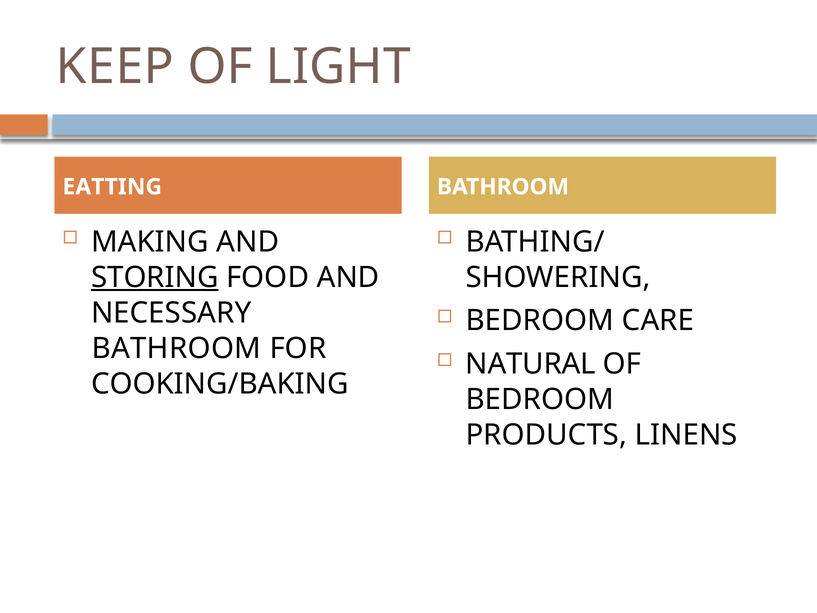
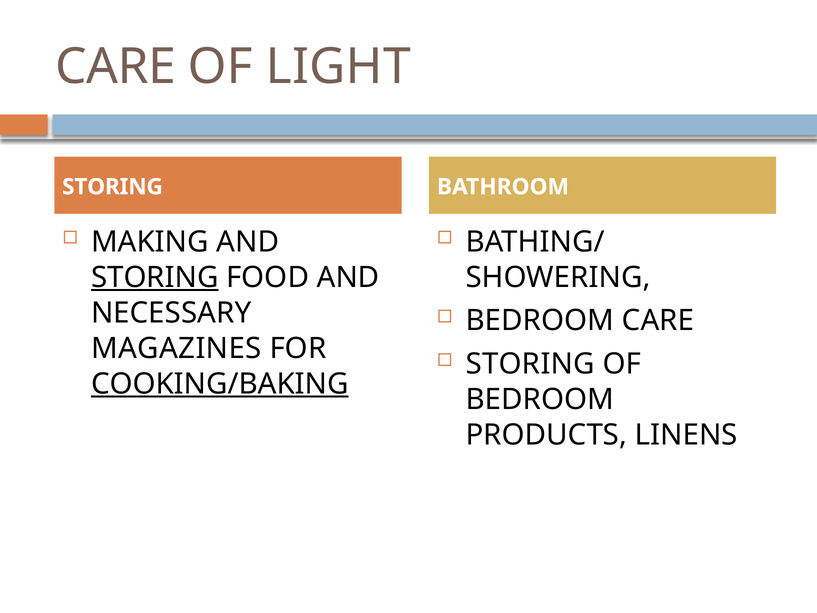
KEEP at (115, 67): KEEP -> CARE
EATTING at (112, 187): EATTING -> STORING
BATHROOM at (176, 348): BATHROOM -> MAGAZINES
NATURAL at (531, 364): NATURAL -> STORING
COOKING/BAKING underline: none -> present
